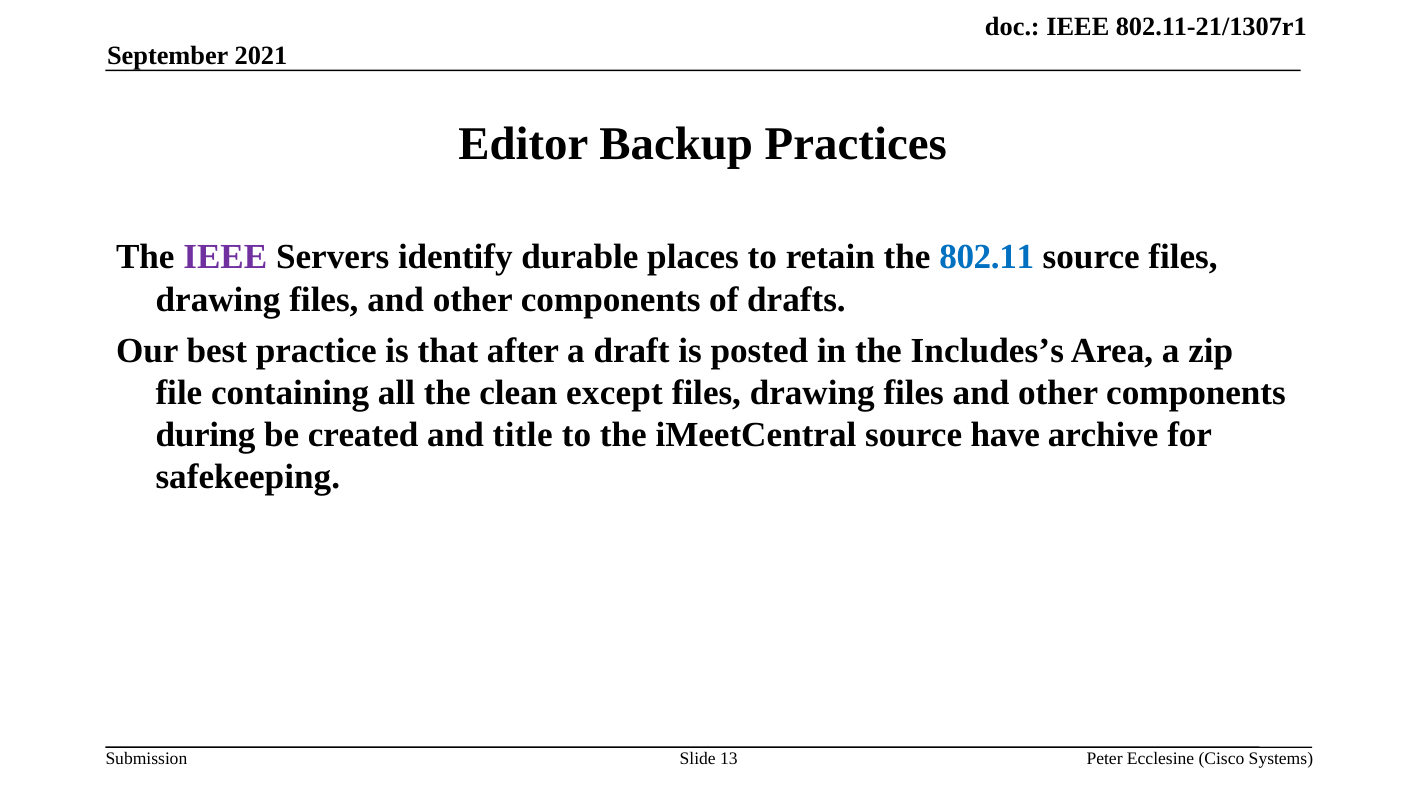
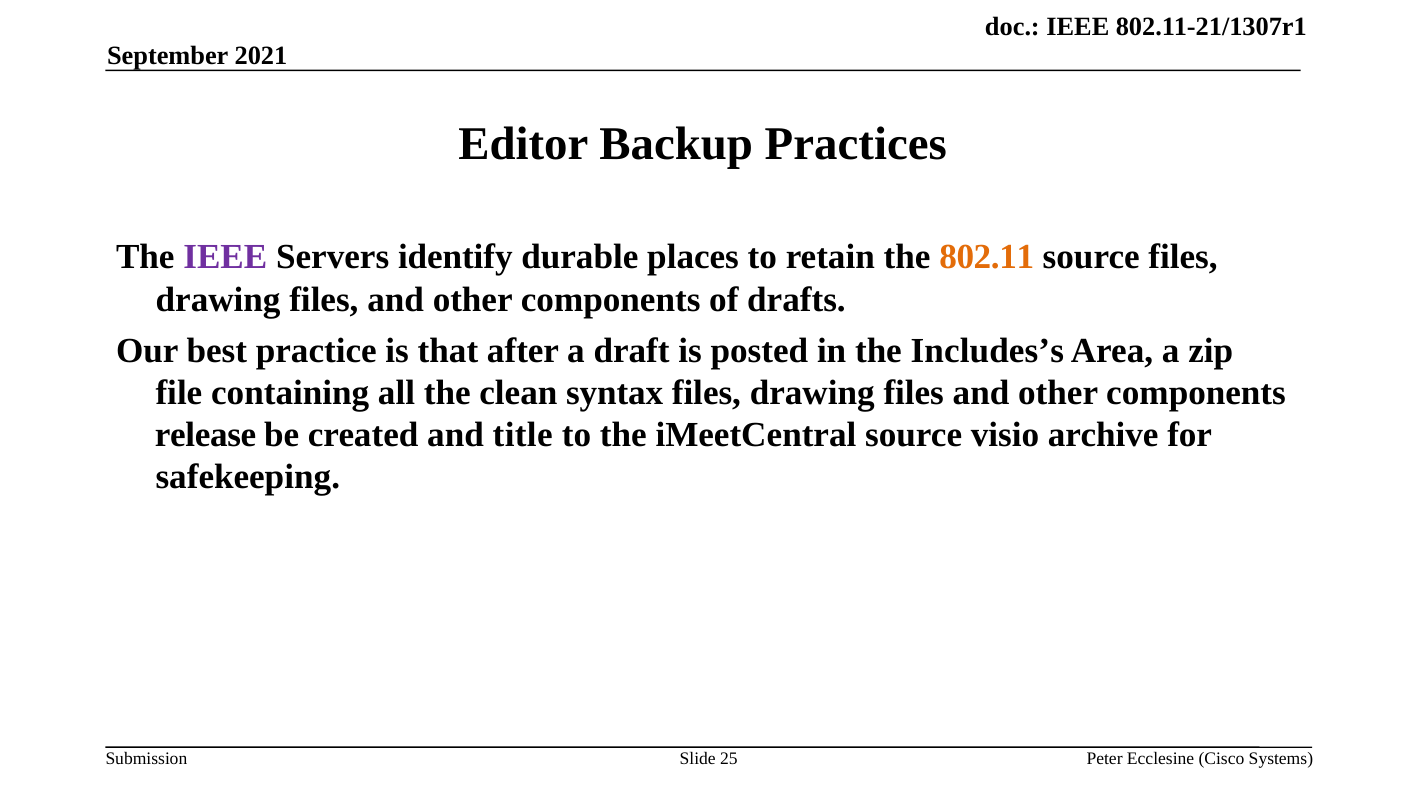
802.11 colour: blue -> orange
except: except -> syntax
during: during -> release
have: have -> visio
13: 13 -> 25
